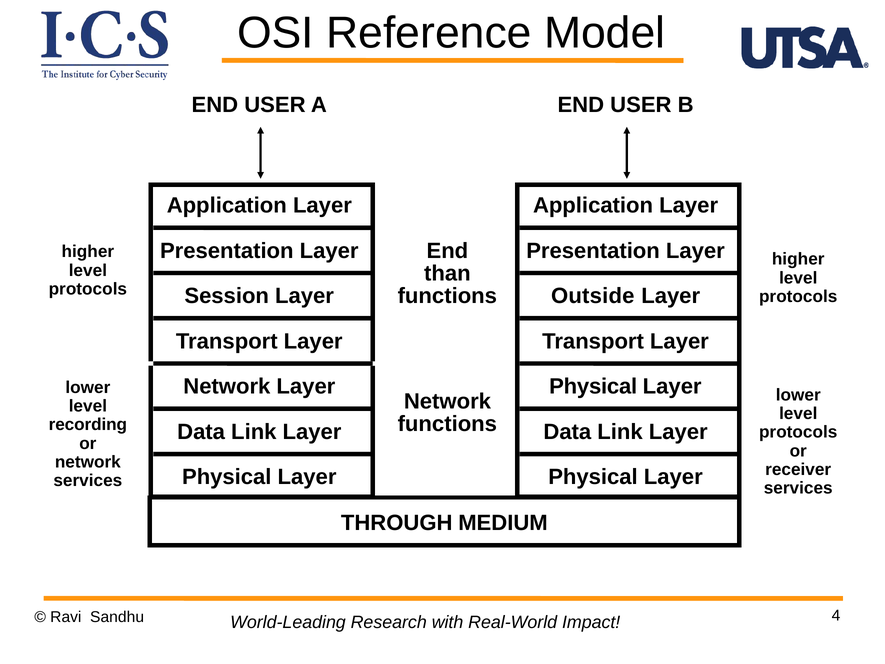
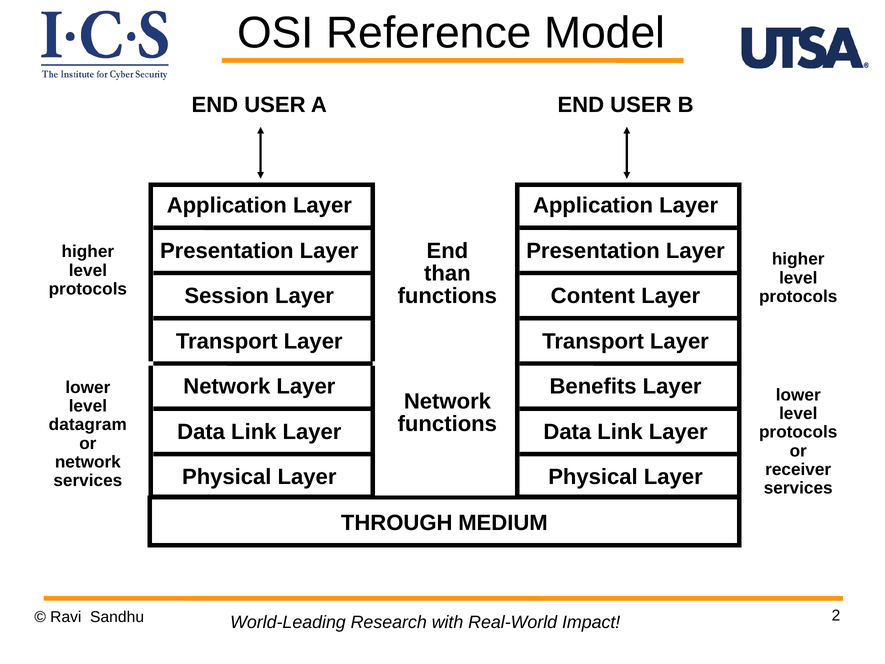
Outside: Outside -> Content
Physical at (593, 386): Physical -> Benefits
recording: recording -> datagram
4: 4 -> 2
